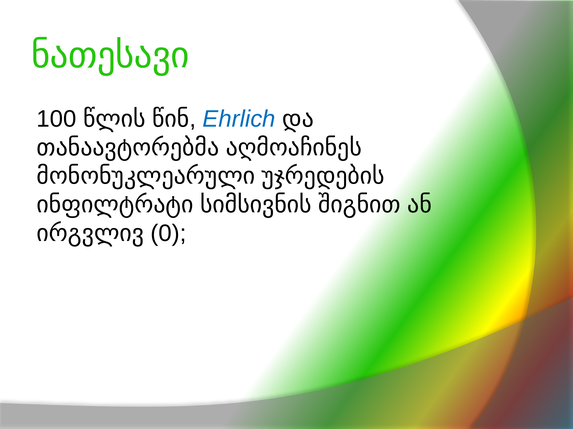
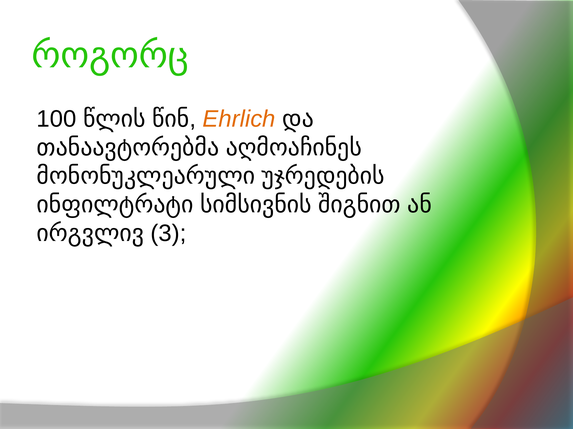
ნათესავი: ნათესავი -> როგორც
Ehrlich colour: blue -> orange
0: 0 -> 3
